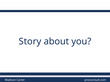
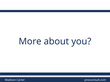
Story: Story -> More
